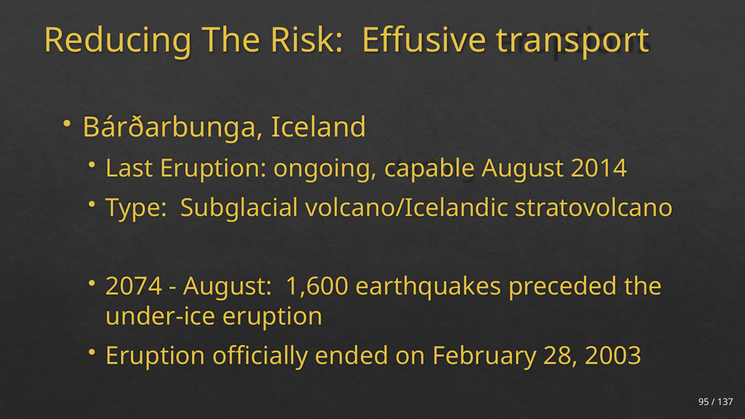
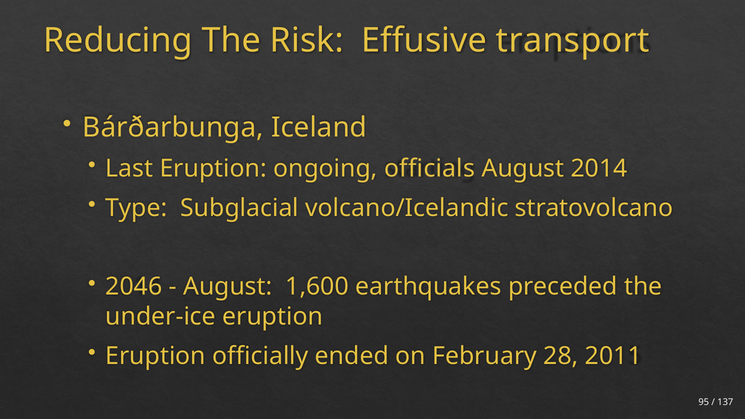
capable: capable -> officials
2074: 2074 -> 2046
2003: 2003 -> 2011
